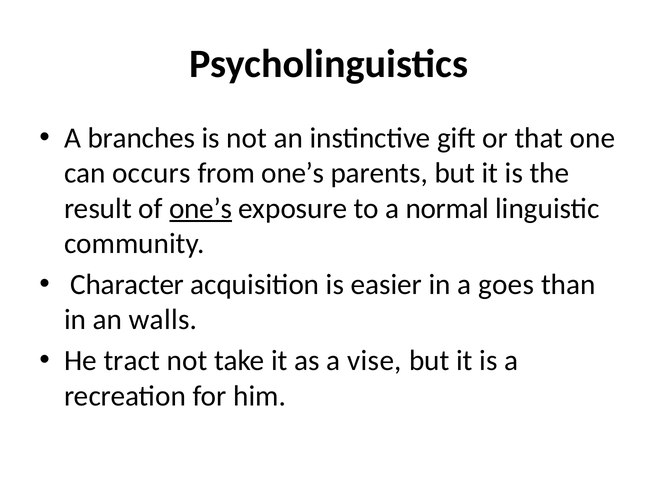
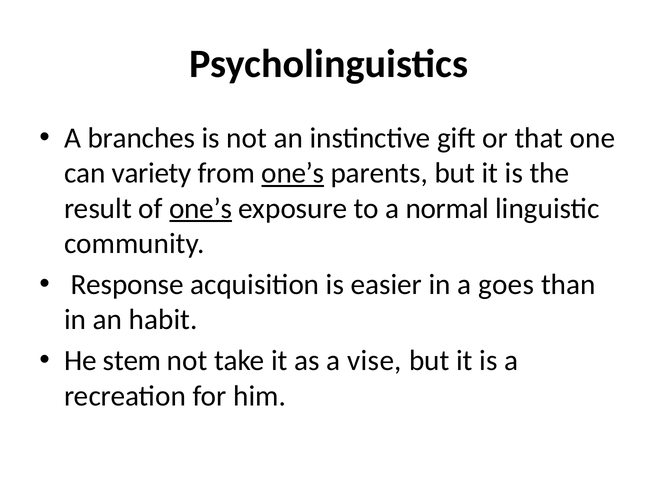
occurs: occurs -> variety
one’s at (293, 173) underline: none -> present
Character: Character -> Response
walls: walls -> habit
tract: tract -> stem
